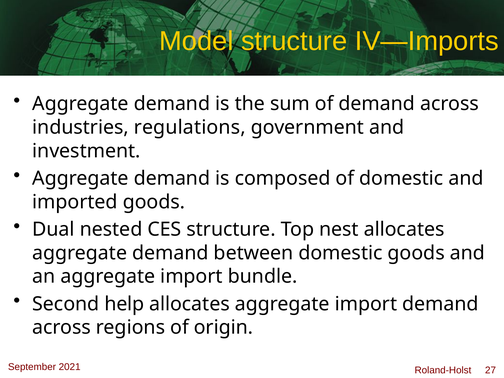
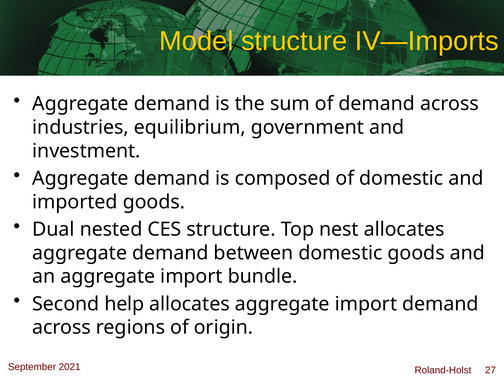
regulations: regulations -> equilibrium
